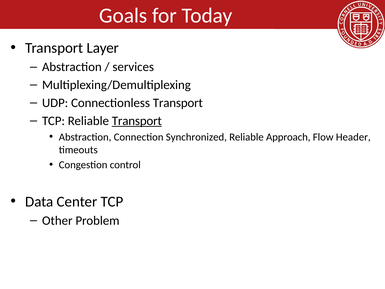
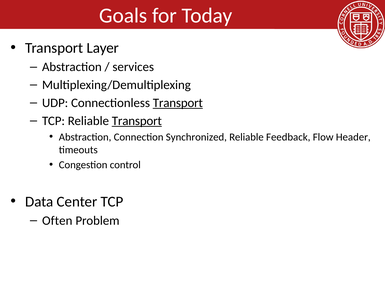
Transport at (178, 103) underline: none -> present
Approach: Approach -> Feedback
Other: Other -> Often
